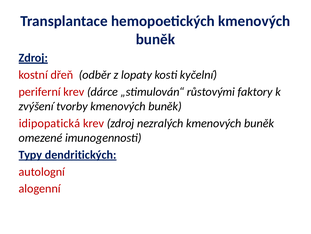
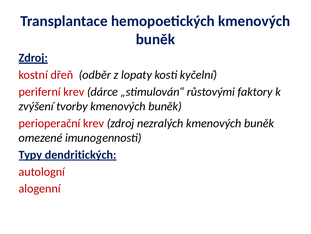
idipopatická: idipopatická -> perioperační
